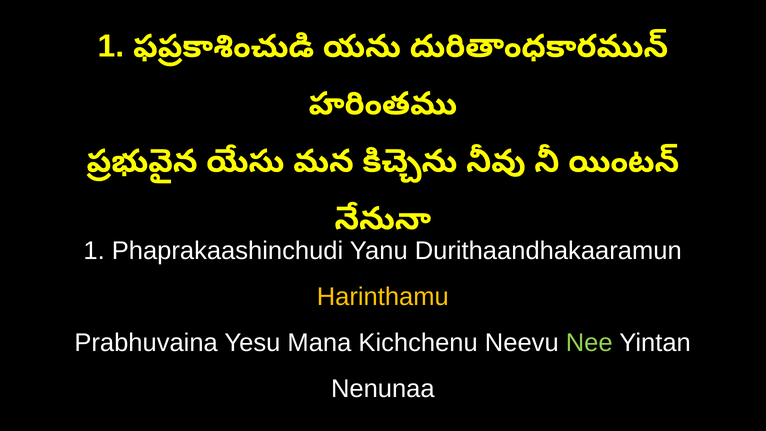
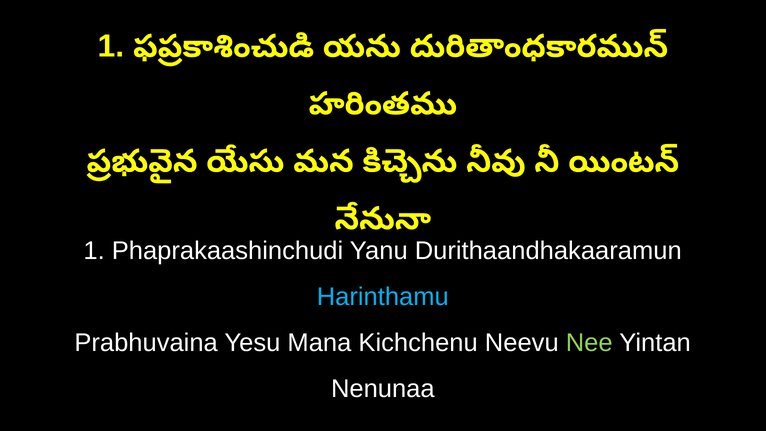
Harinthamu colour: yellow -> light blue
